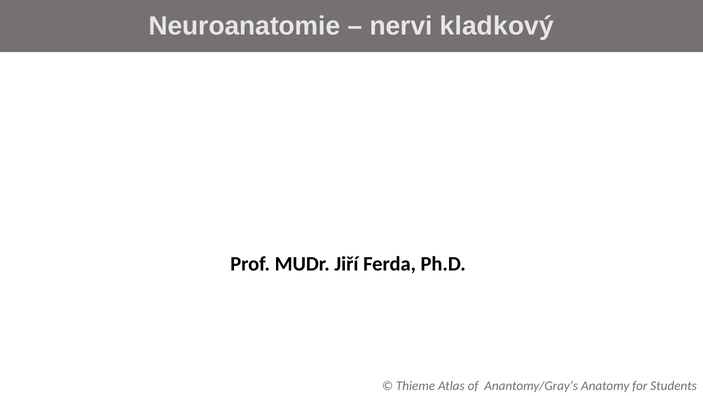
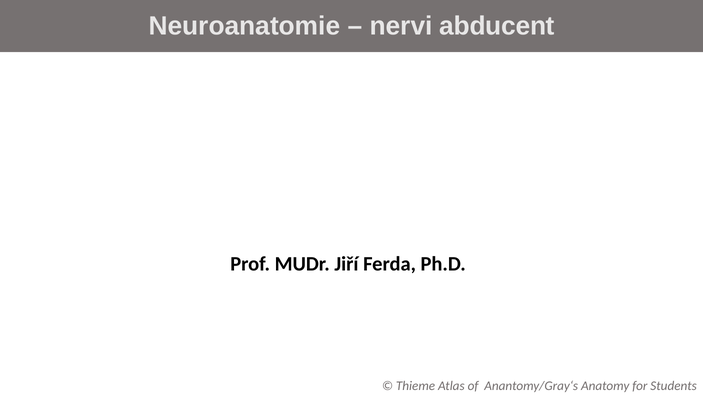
kladkový: kladkový -> abducent
